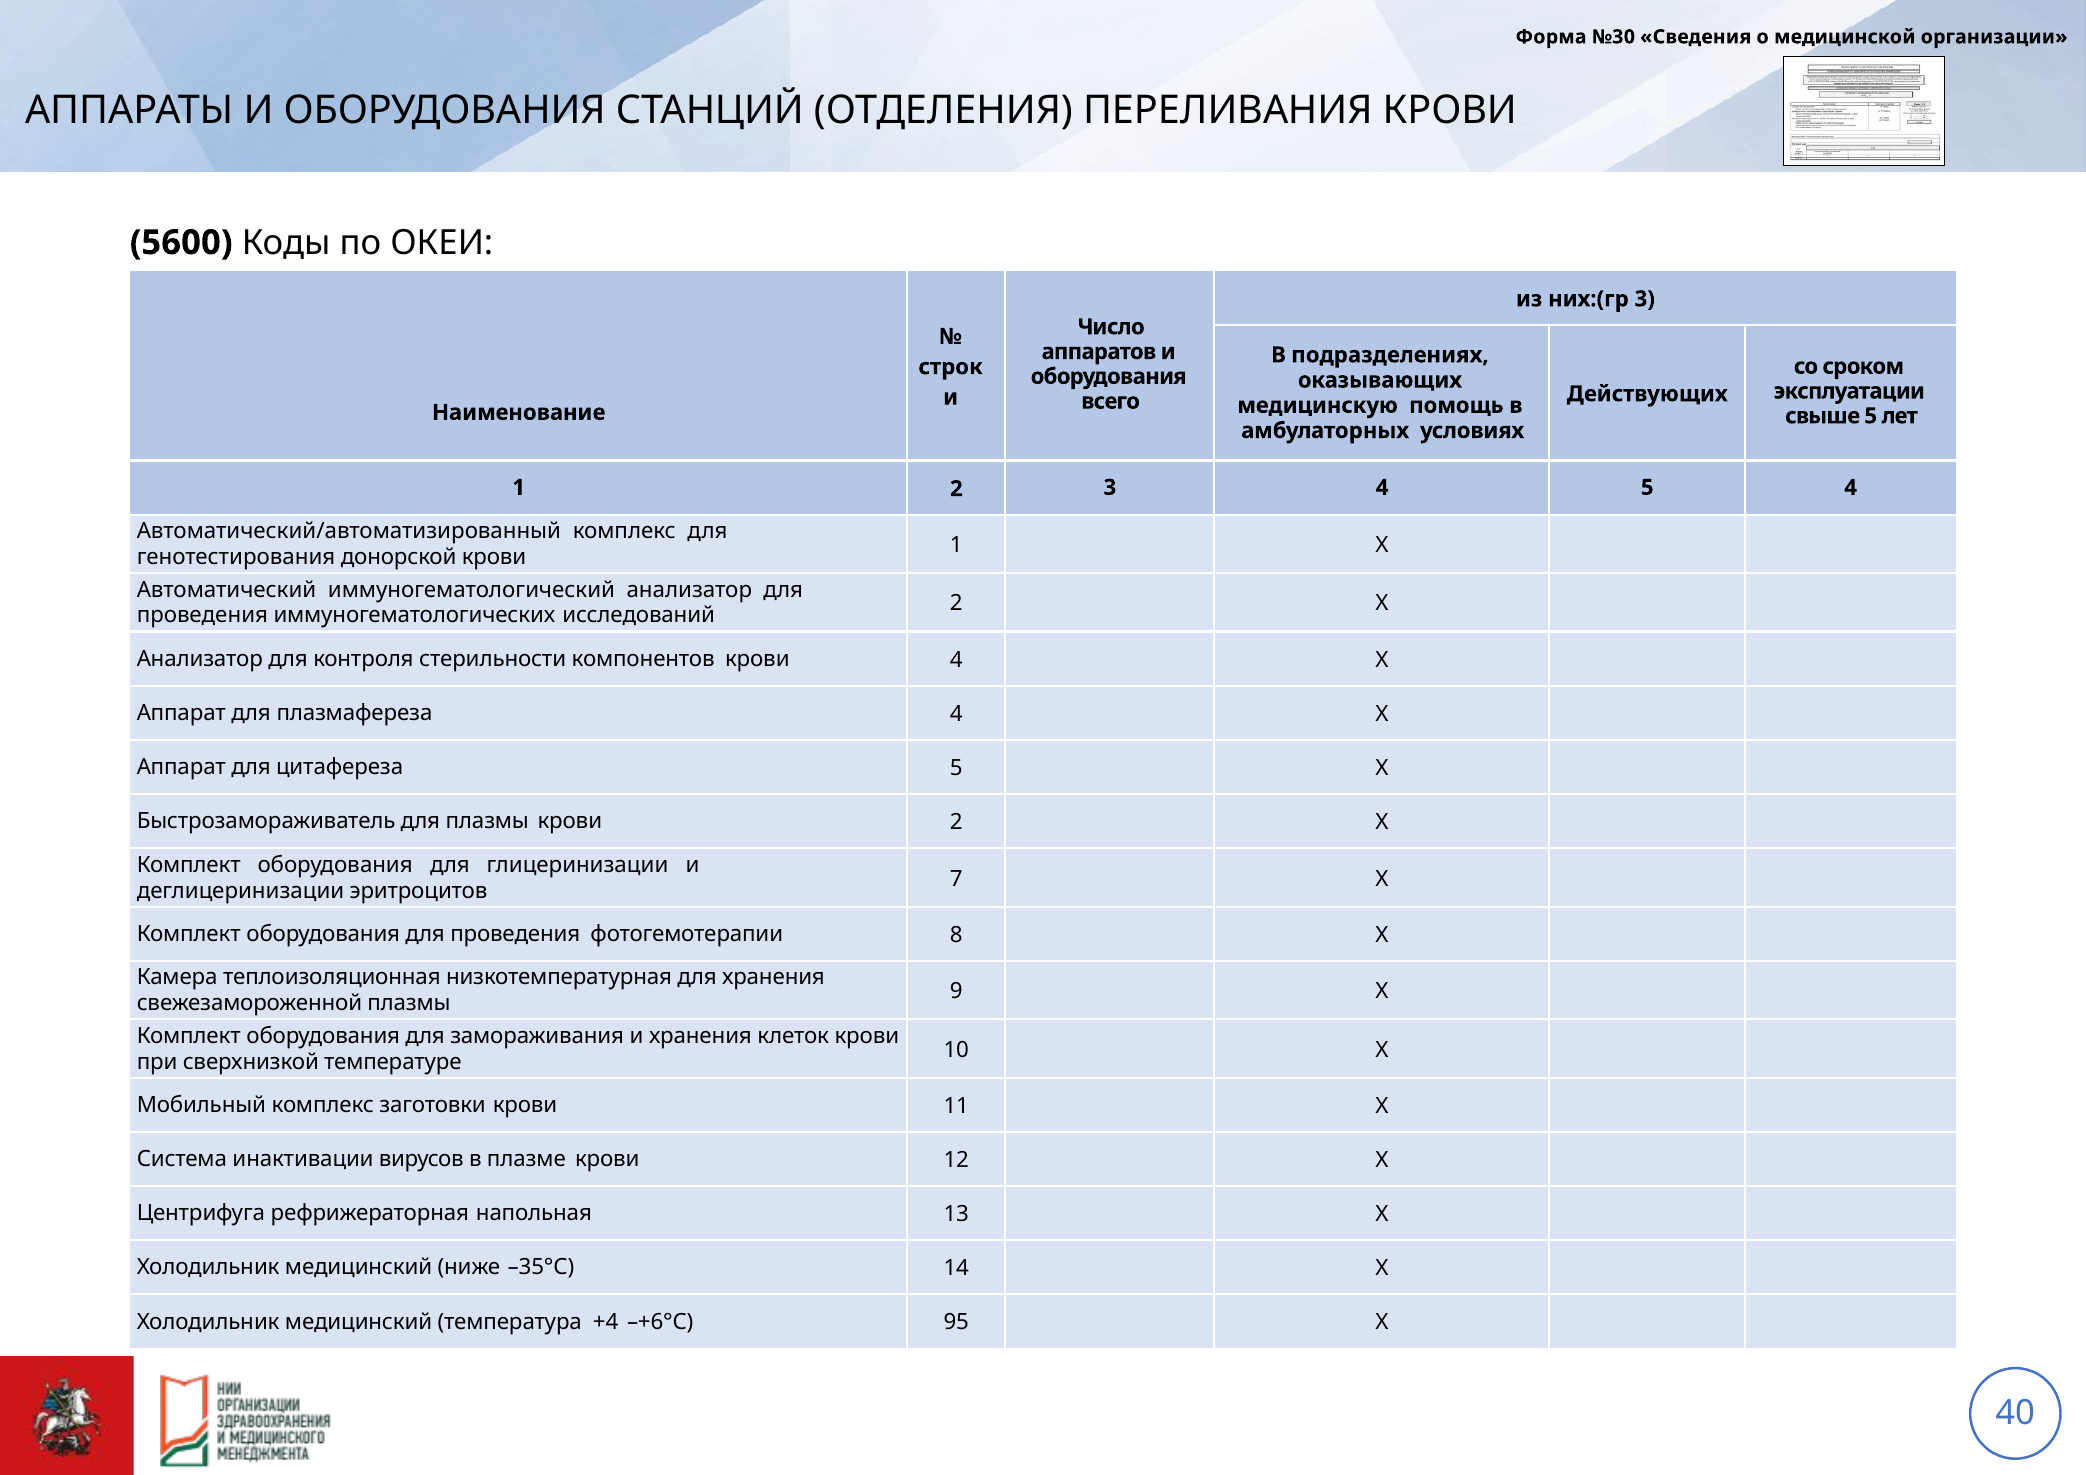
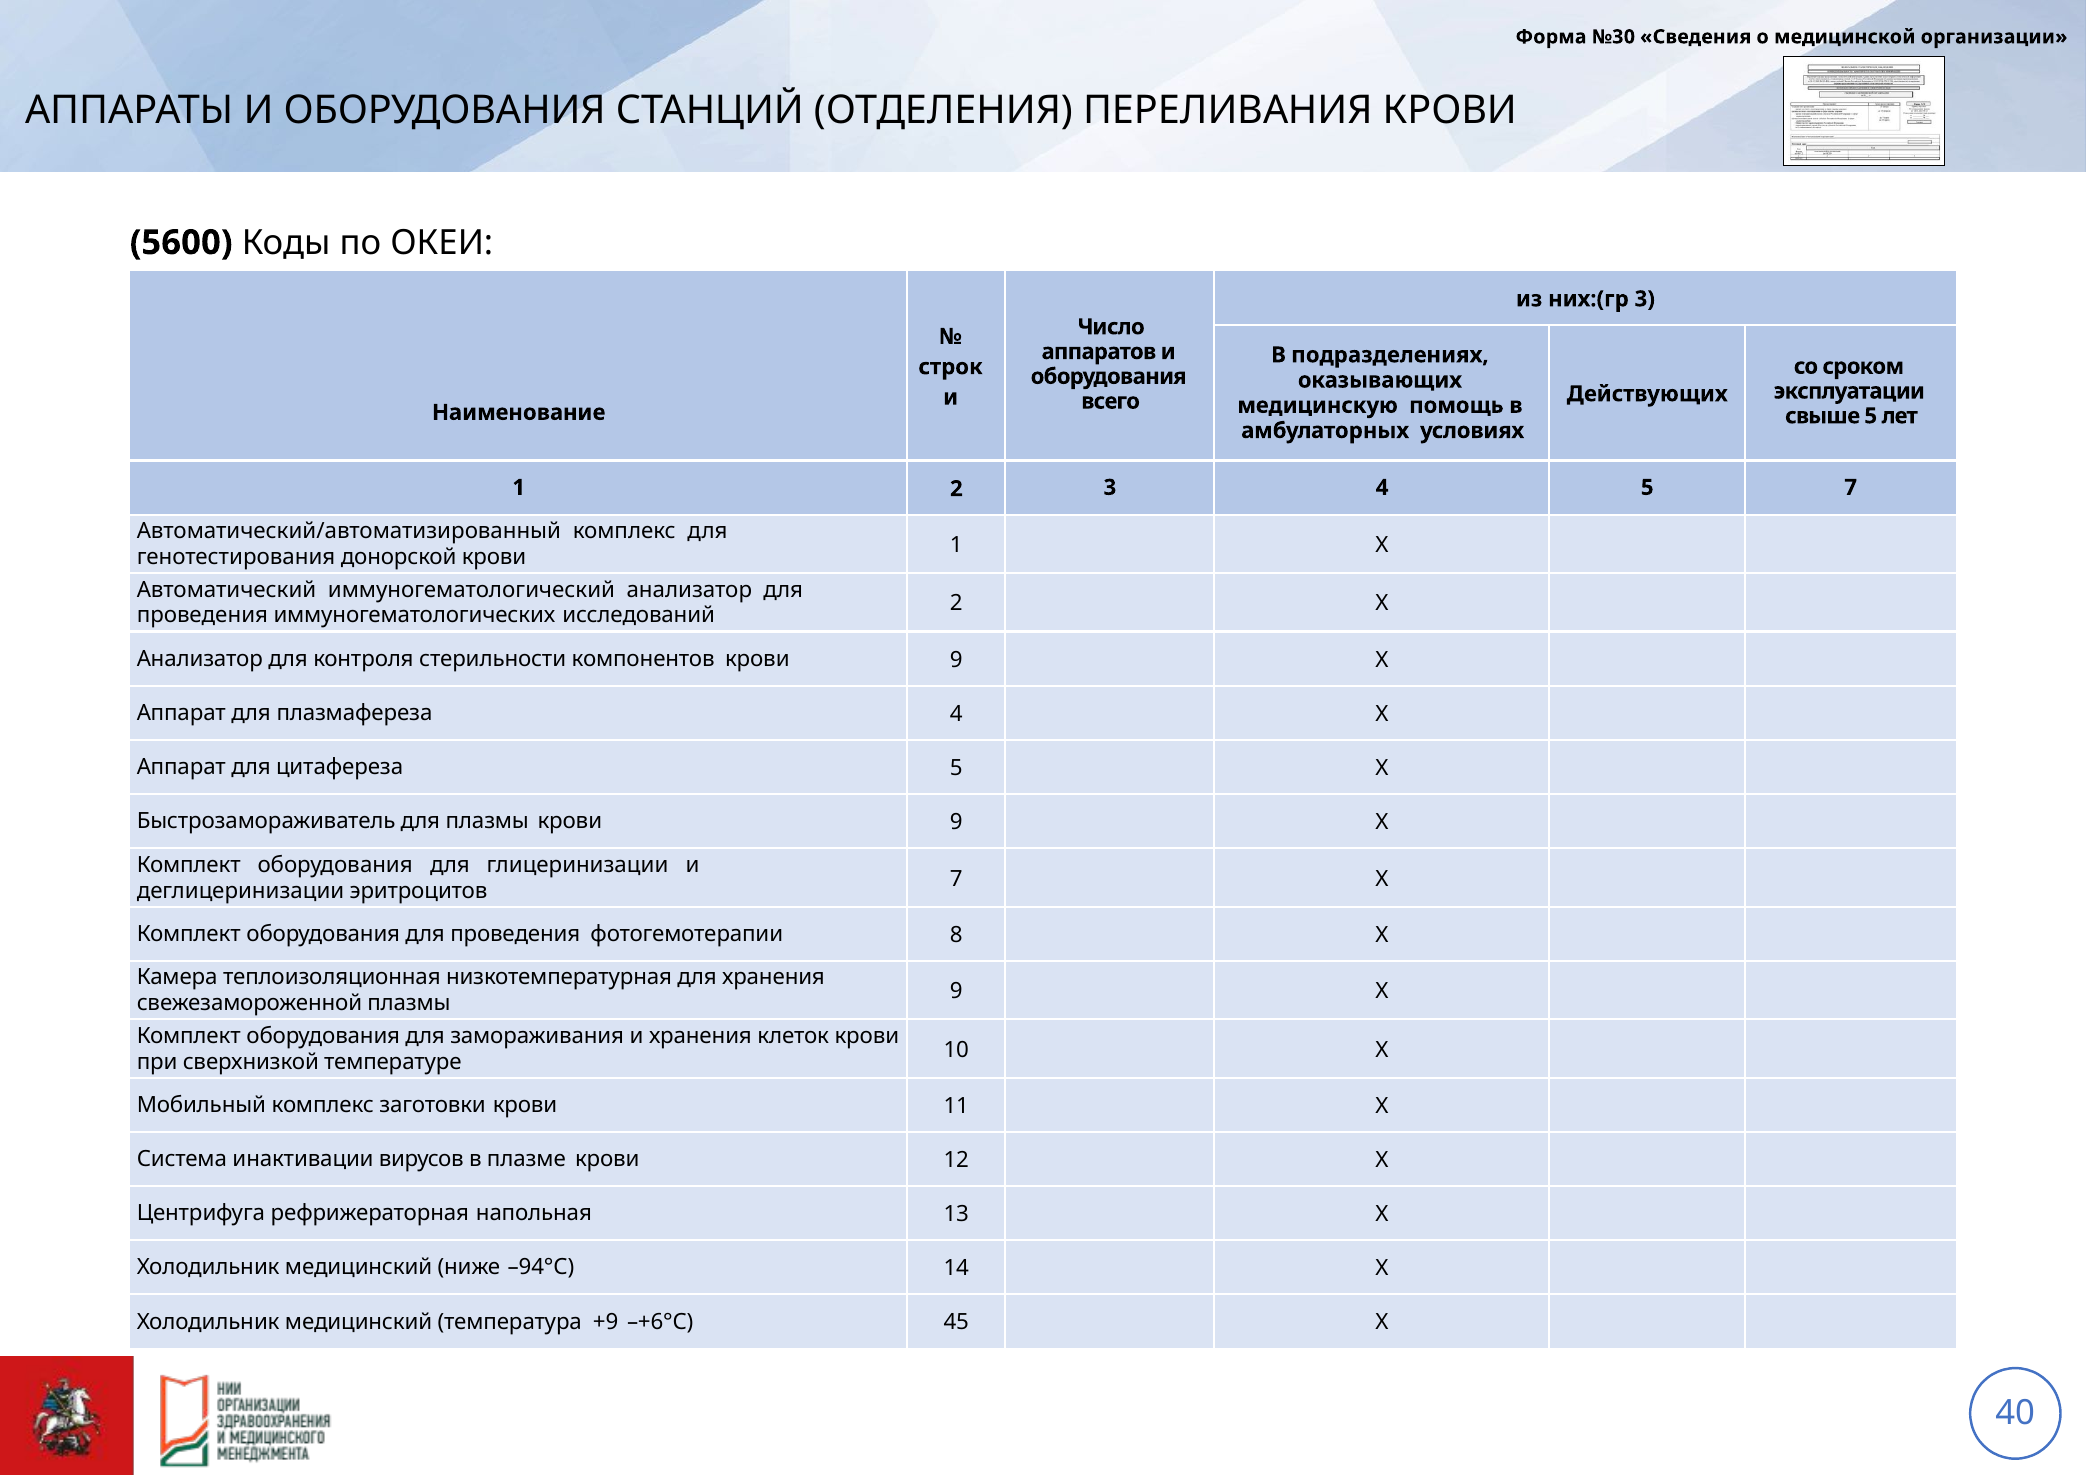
5 4: 4 -> 7
компонентов крови 4: 4 -> 9
плазмы крови 2: 2 -> 9
–35°С: –35°С -> –94°С
+4: +4 -> +9
95: 95 -> 45
